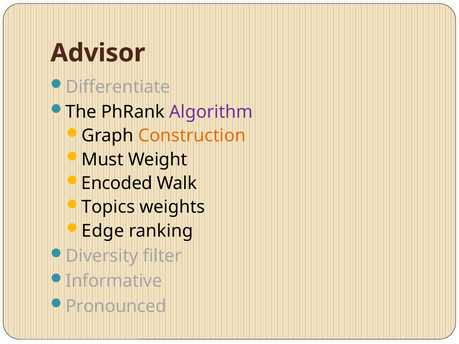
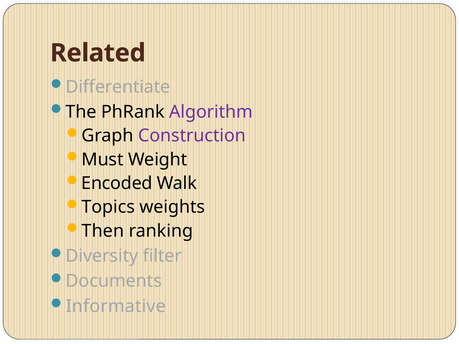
Advisor: Advisor -> Related
Construction colour: orange -> purple
Edge: Edge -> Then
Informative: Informative -> Documents
Pronounced: Pronounced -> Informative
